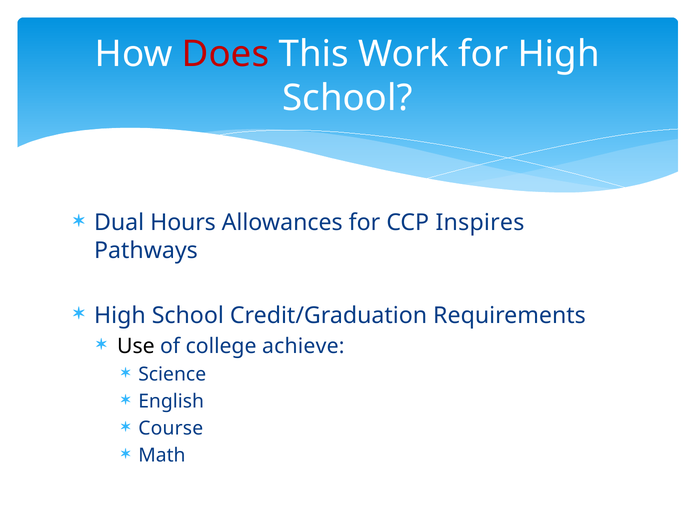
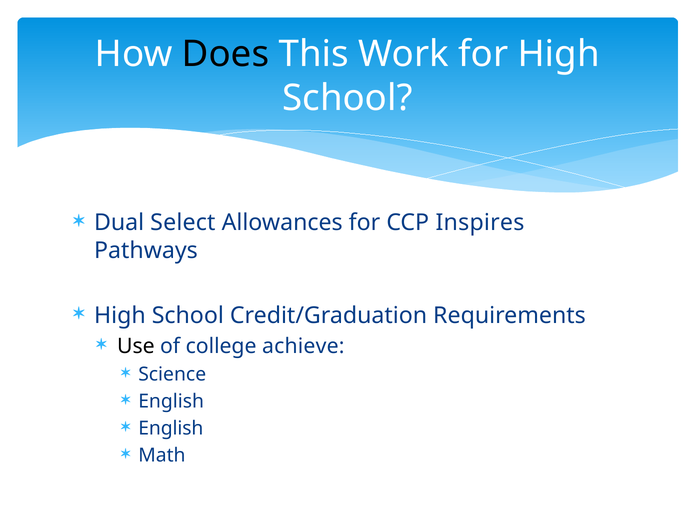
Does colour: red -> black
Hours: Hours -> Select
Course at (171, 428): Course -> English
